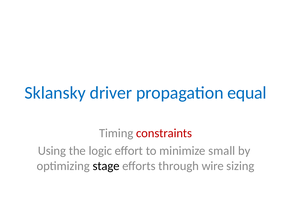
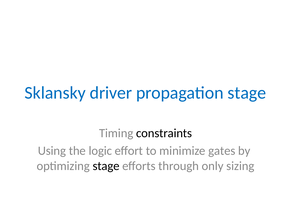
propagation equal: equal -> stage
constraints colour: red -> black
small: small -> gates
wire: wire -> only
